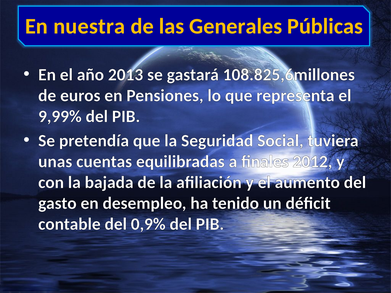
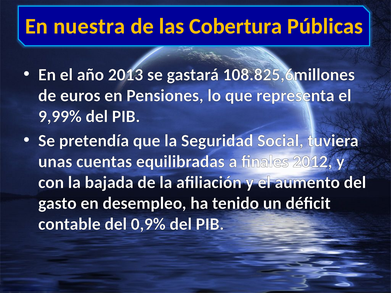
Generales: Generales -> Cobertura
